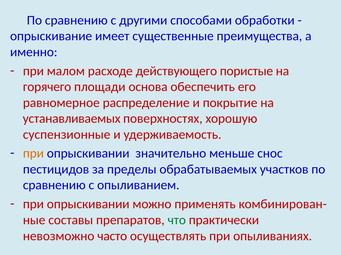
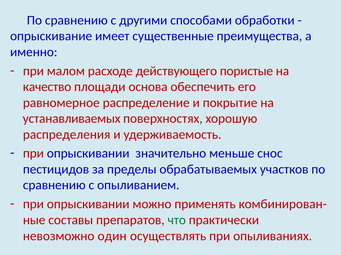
горячего: горячего -> качество
суспензионные: суспензионные -> распределения
при at (33, 154) colour: orange -> red
часто: часто -> один
